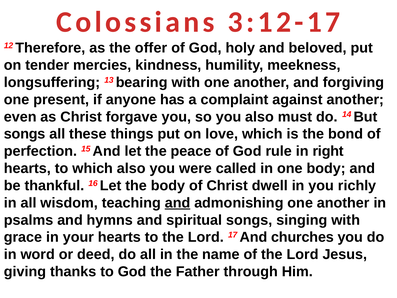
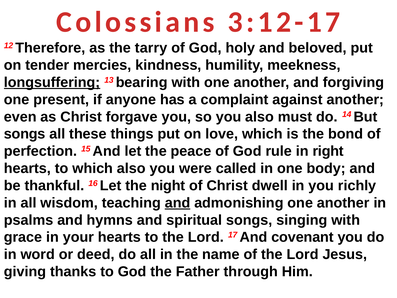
offer: offer -> tarry
longsuffering underline: none -> present
the body: body -> night
churches: churches -> covenant
